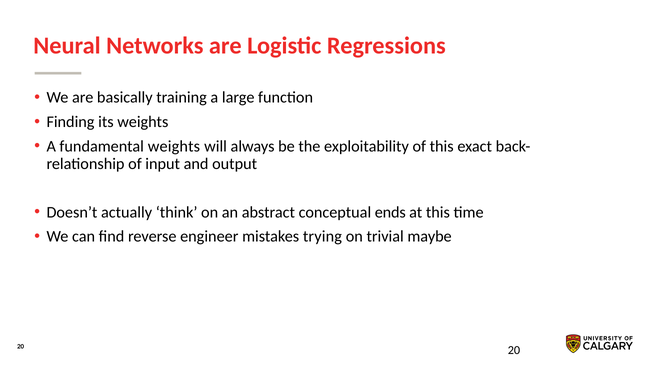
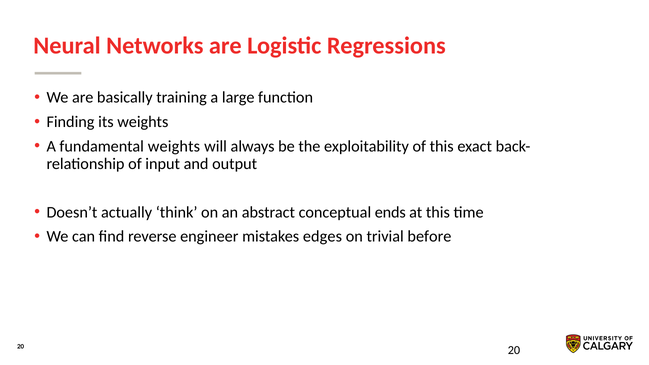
trying: trying -> edges
maybe: maybe -> before
